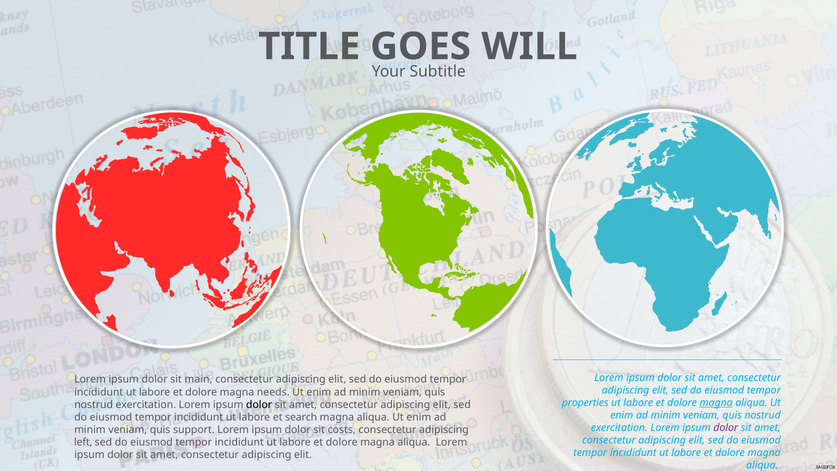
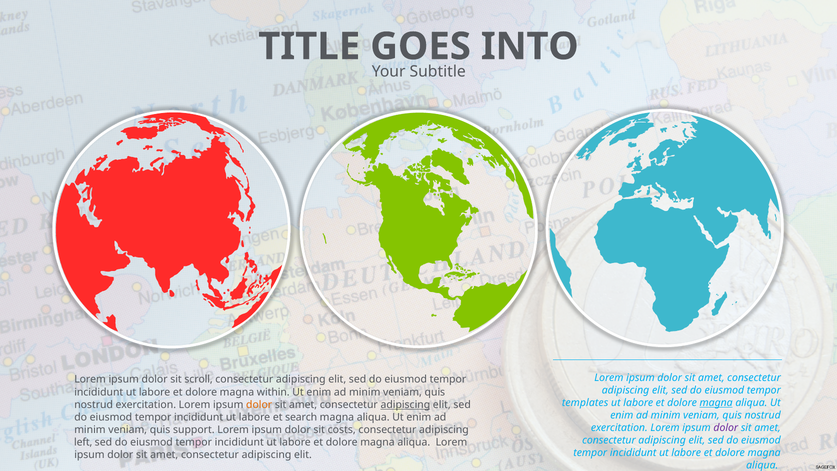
WILL: WILL -> INTO
main: main -> scroll
needs: needs -> within
properties: properties -> templates
dolor at (259, 404) colour: black -> orange
adipiscing at (405, 404) underline: none -> present
